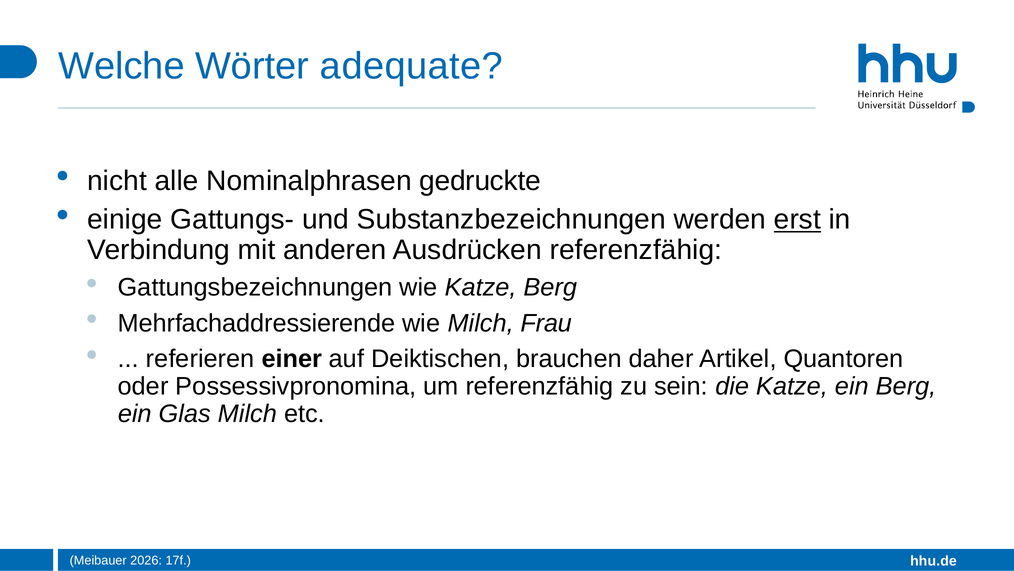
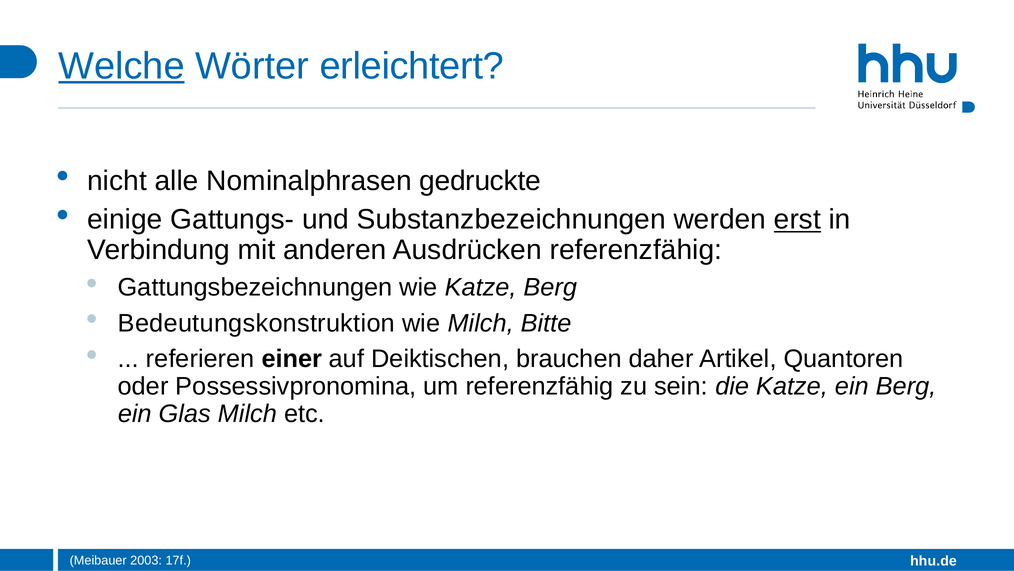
Welche underline: none -> present
adequate: adequate -> erleichtert
Mehrfachaddressierende: Mehrfachaddressierende -> Bedeutungskonstruktion
Frau: Frau -> Bitte
2026: 2026 -> 2003
